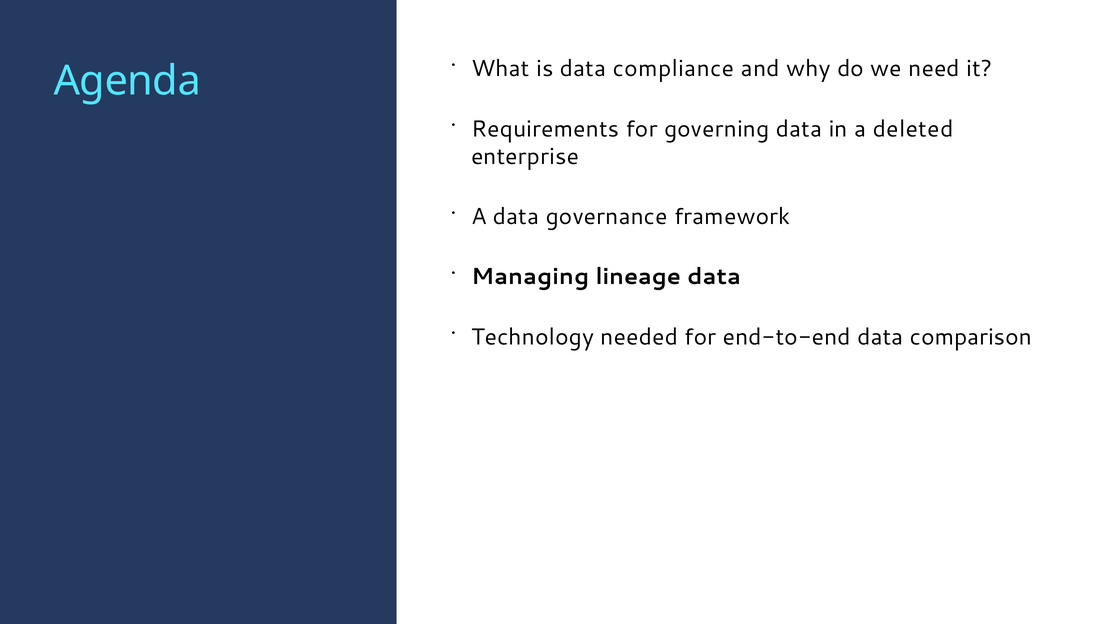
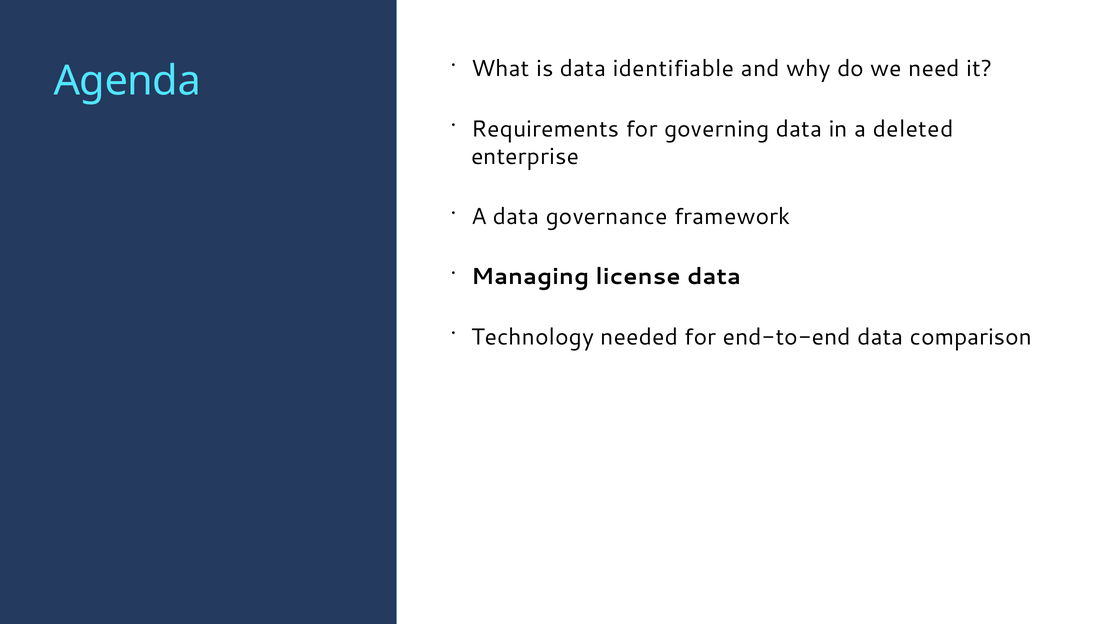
compliance: compliance -> identifiable
lineage: lineage -> license
